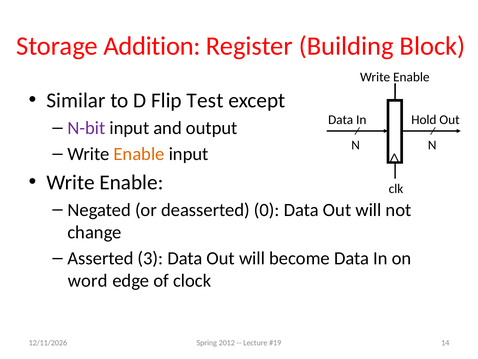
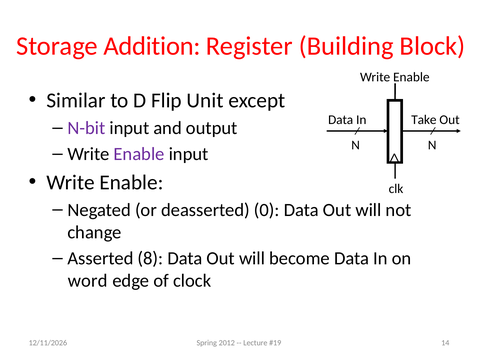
Test: Test -> Unit
Hold: Hold -> Take
Enable at (139, 154) colour: orange -> purple
3: 3 -> 8
